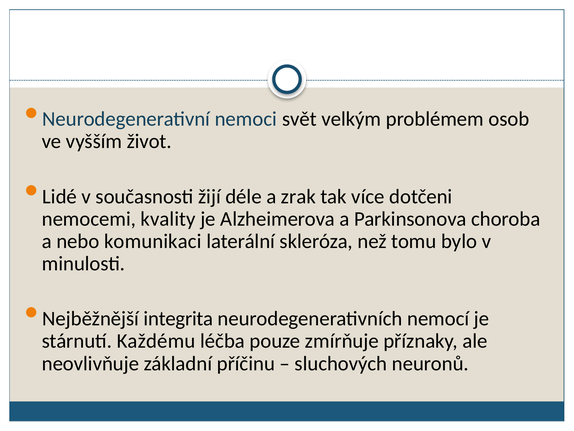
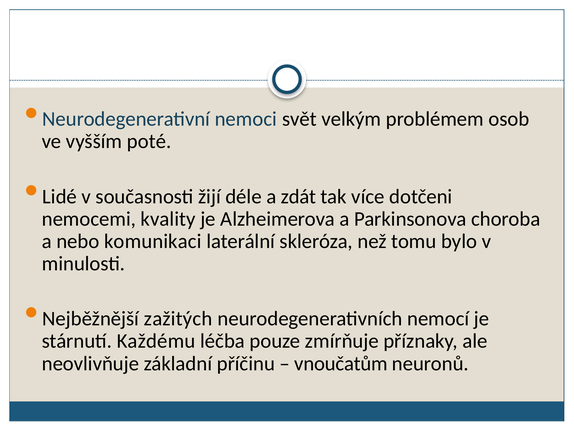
život: život -> poté
zrak: zrak -> zdát
integrita: integrita -> zažitých
sluchových: sluchových -> vnoučatům
